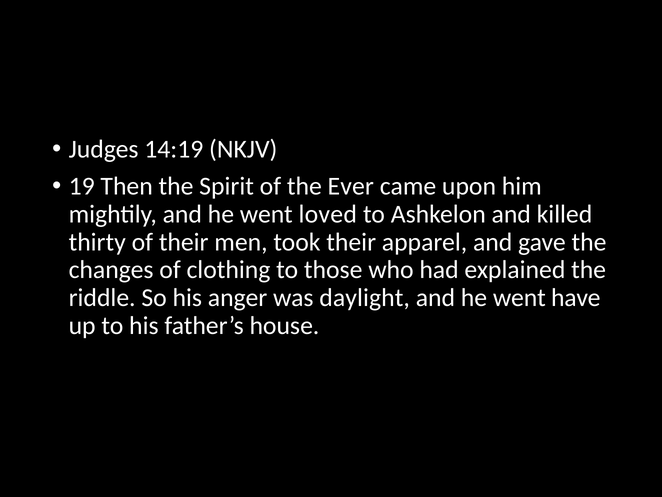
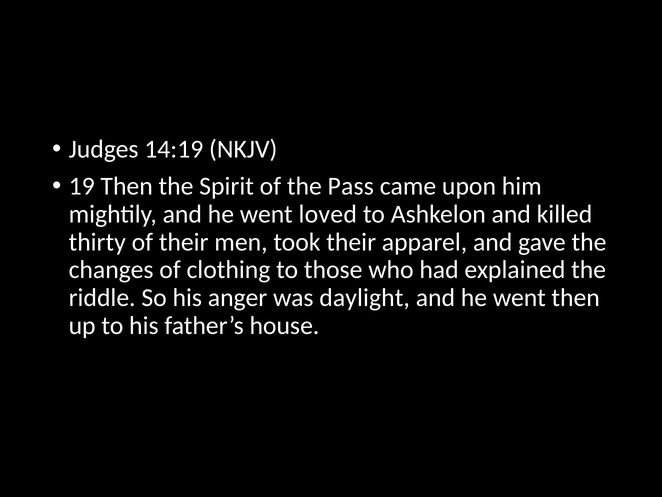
Ever: Ever -> Pass
went have: have -> then
